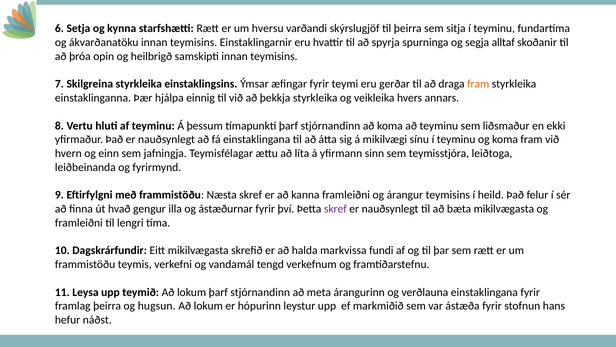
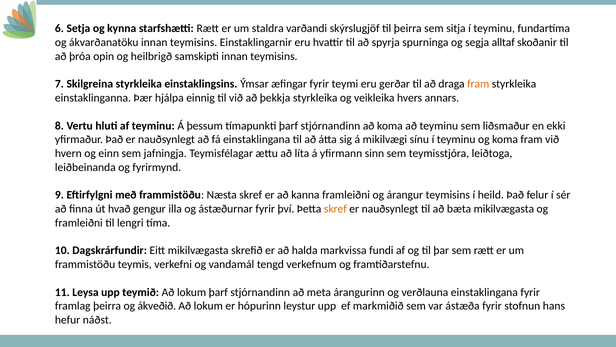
hversu: hversu -> staldra
skref at (335, 209) colour: purple -> orange
hugsun: hugsun -> ákveðið
